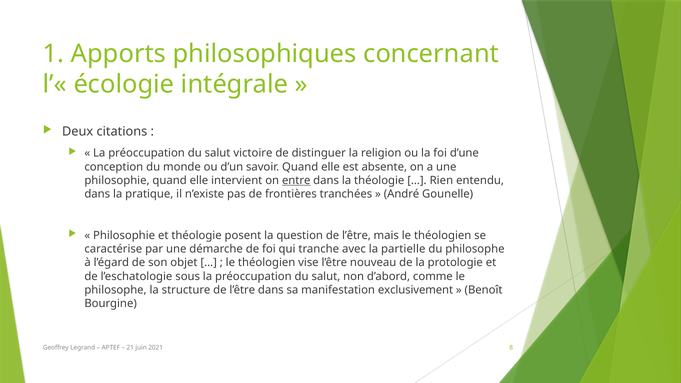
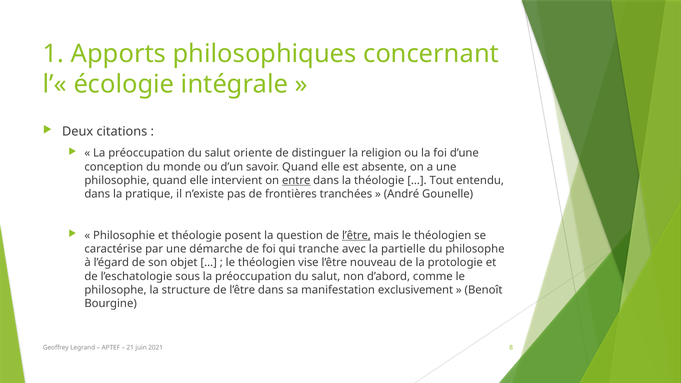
victoire: victoire -> oriente
Rien: Rien -> Tout
l’être at (356, 236) underline: none -> present
